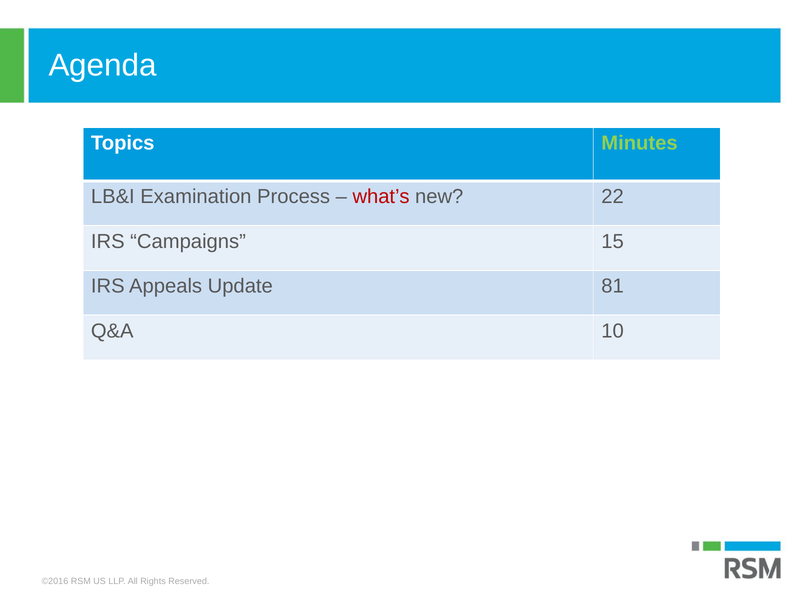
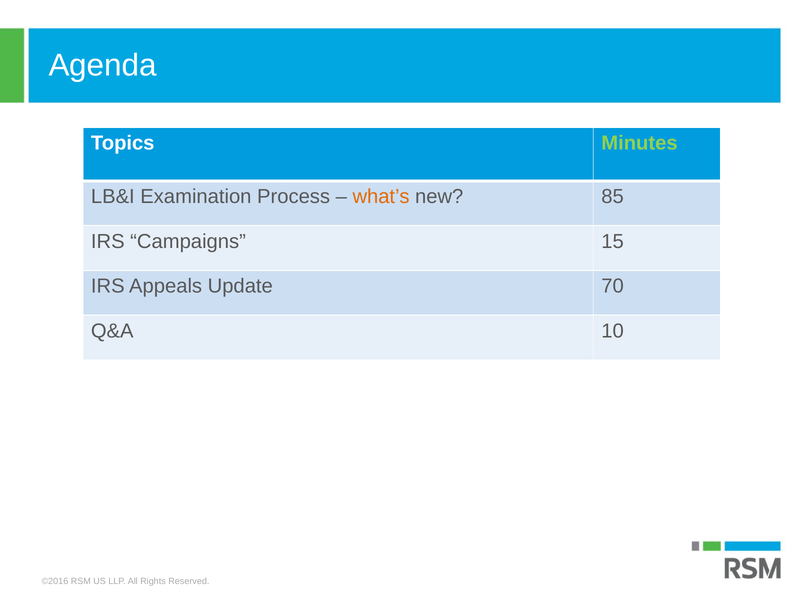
what’s colour: red -> orange
22: 22 -> 85
81: 81 -> 70
